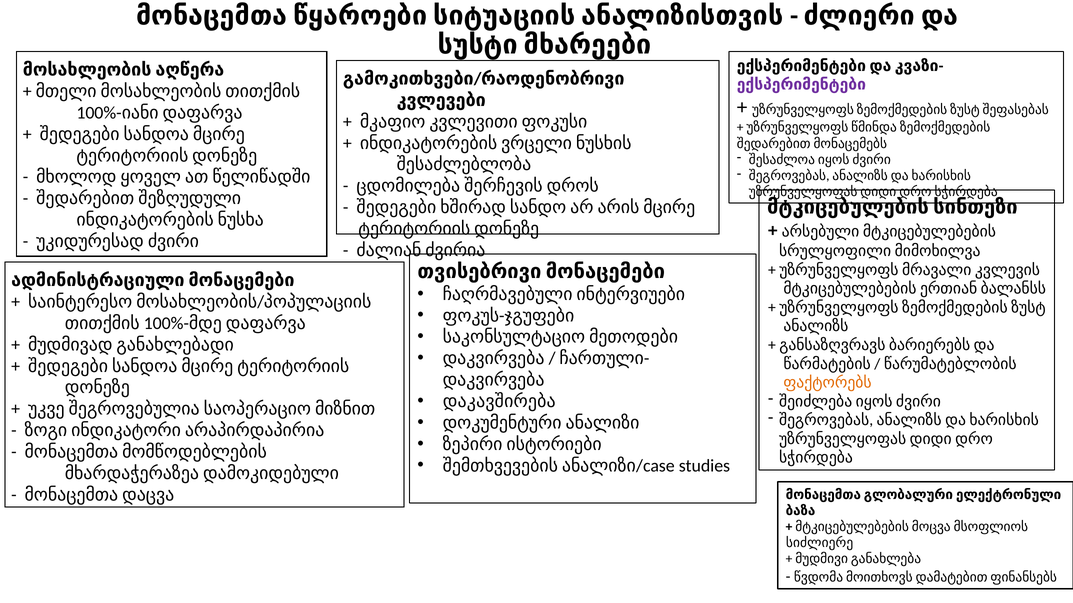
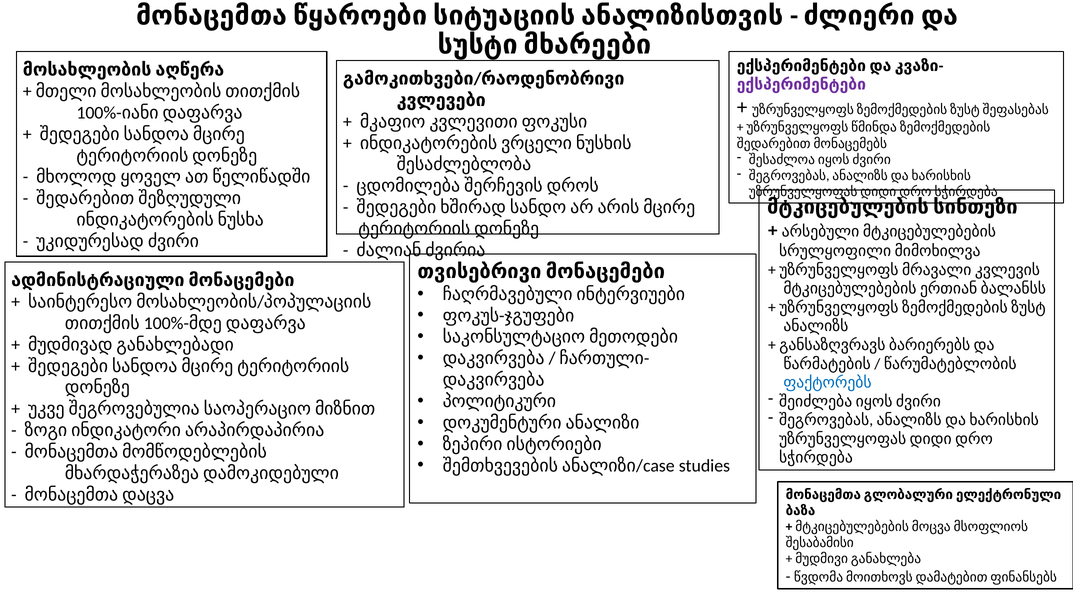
ფაქტორებს colour: orange -> blue
დაკავშირება: დაკავშირება -> პოლიტიკური
სიძლიერე: სიძლიერე -> შესაბამისი
